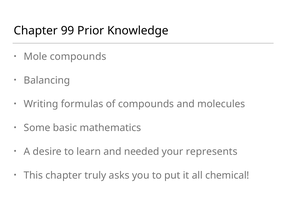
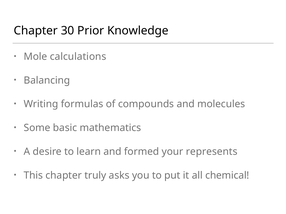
99: 99 -> 30
Mole compounds: compounds -> calculations
needed: needed -> formed
